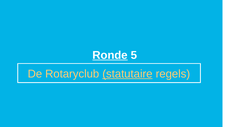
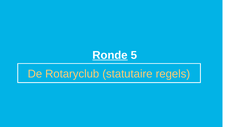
statutaire underline: present -> none
